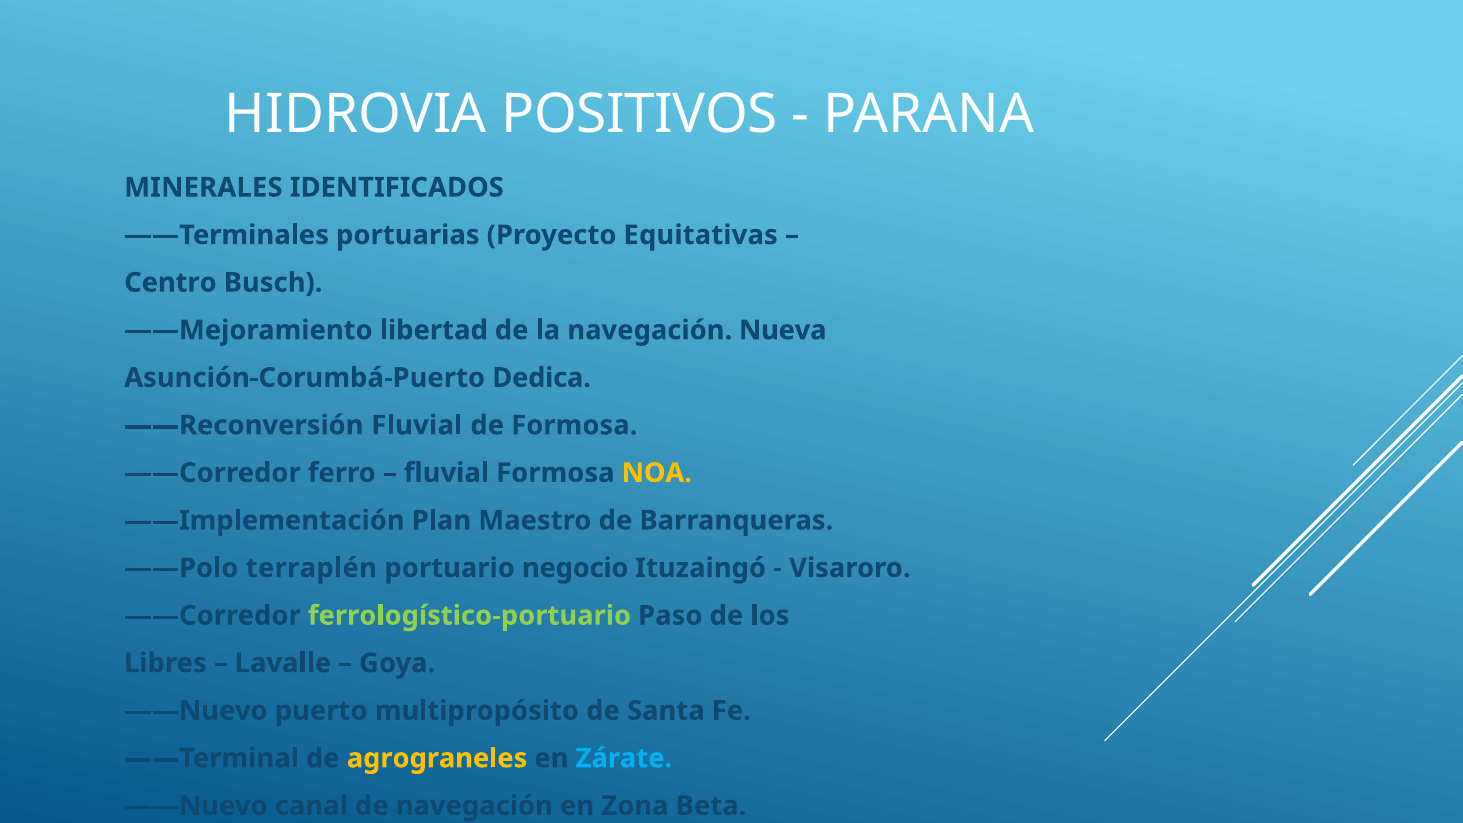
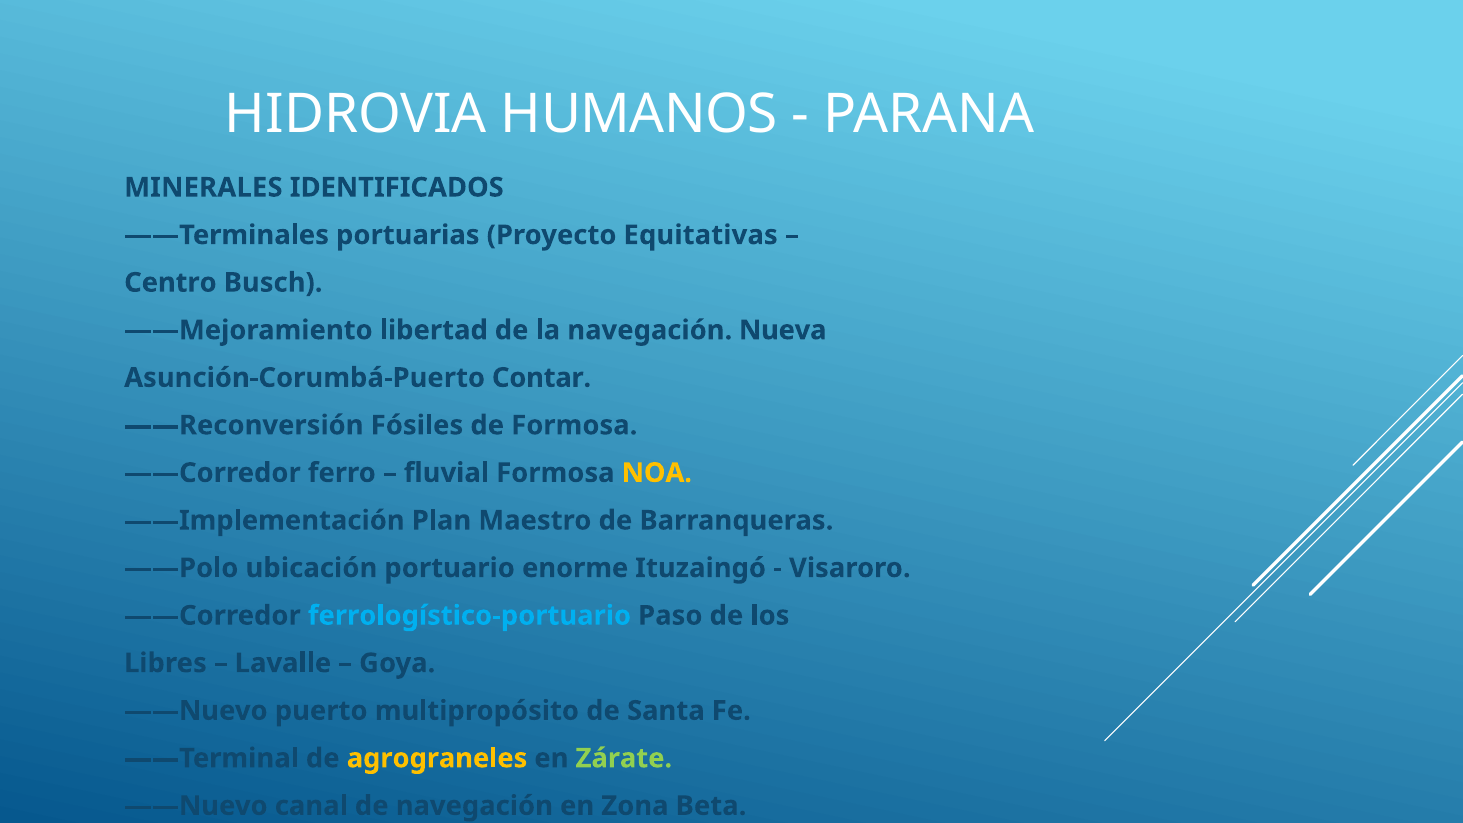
POSITIVOS: POSITIVOS -> HUMANOS
Dedica: Dedica -> Contar
——Reconversión Fluvial: Fluvial -> Fósiles
terraplén: terraplén -> ubicación
negocio: negocio -> enorme
ferrologístico-portuario colour: light green -> light blue
Zárate colour: light blue -> light green
